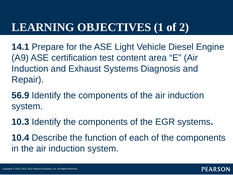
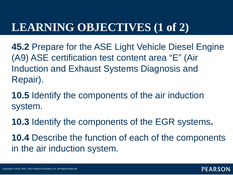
14.1: 14.1 -> 45.2
56.9: 56.9 -> 10.5
